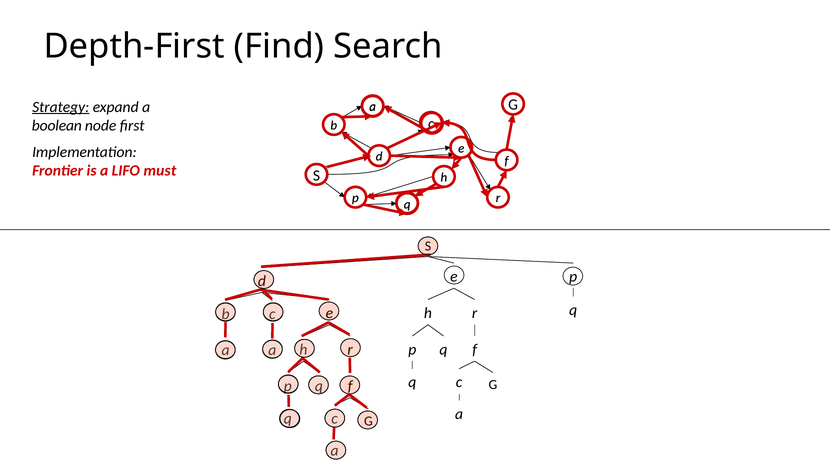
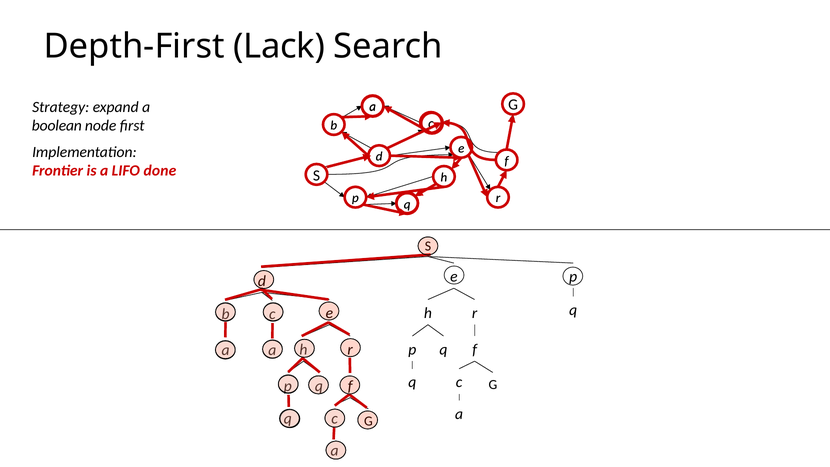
Find: Find -> Lack
Strategy underline: present -> none
must: must -> done
